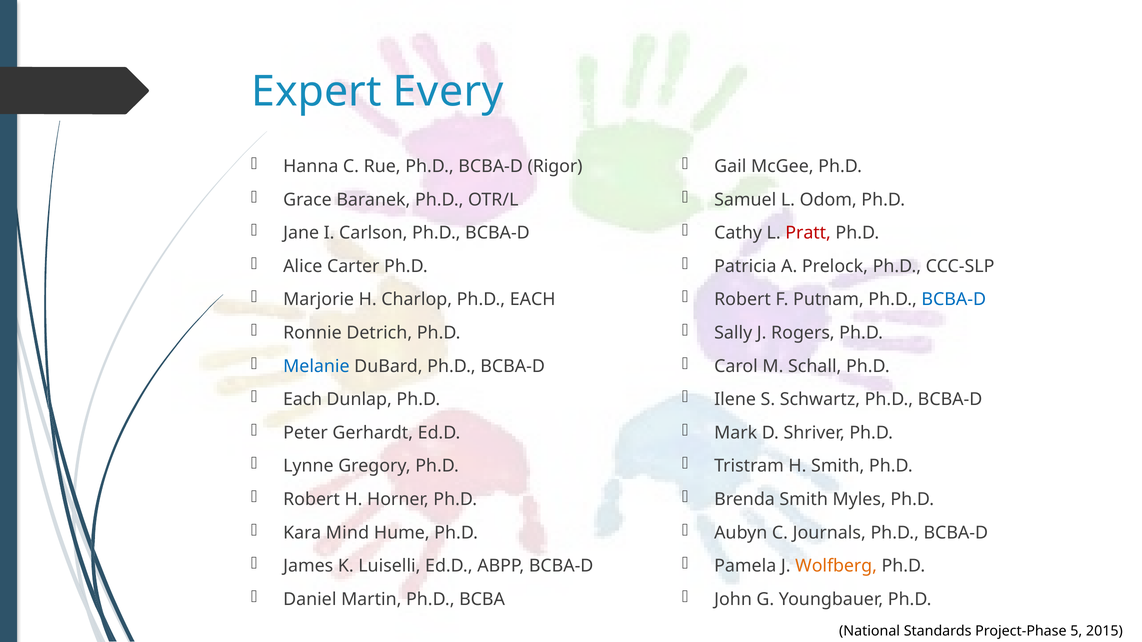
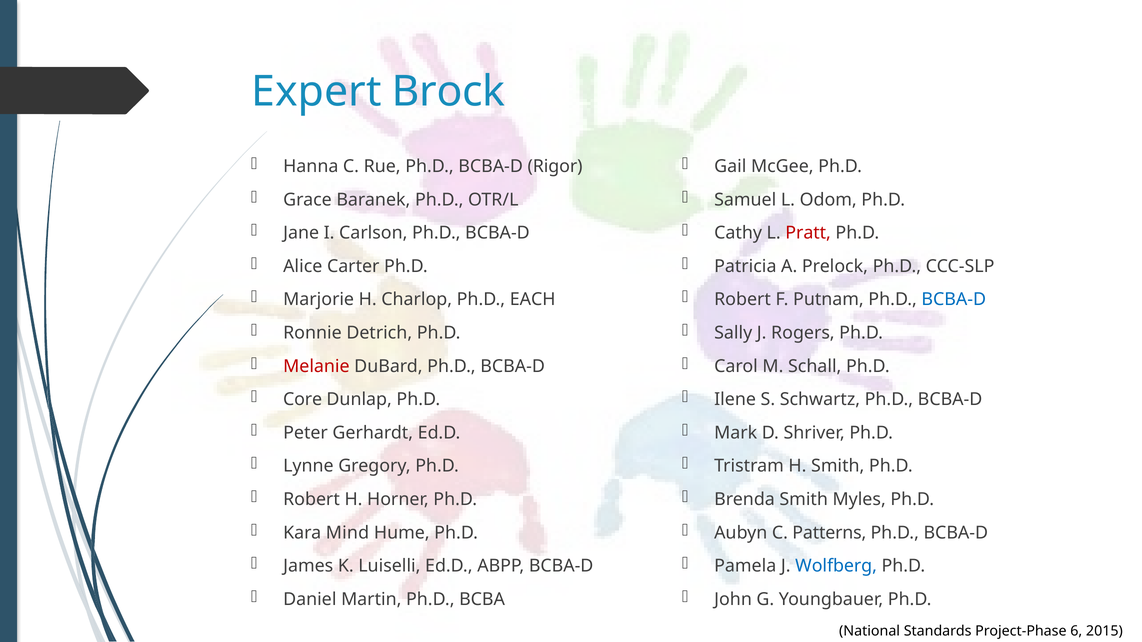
Every: Every -> Brock
Melanie colour: blue -> red
Each at (303, 400): Each -> Core
Journals: Journals -> Patterns
Wolfberg colour: orange -> blue
5: 5 -> 6
